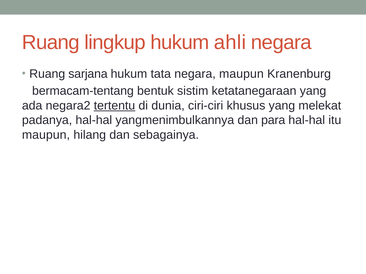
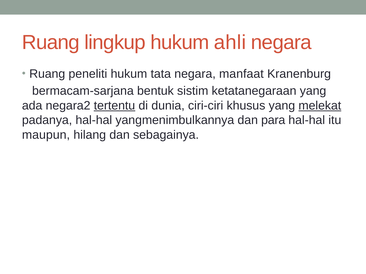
sarjana: sarjana -> peneliti
negara maupun: maupun -> manfaat
bermacam-tentang: bermacam-tentang -> bermacam-sarjana
melekat underline: none -> present
